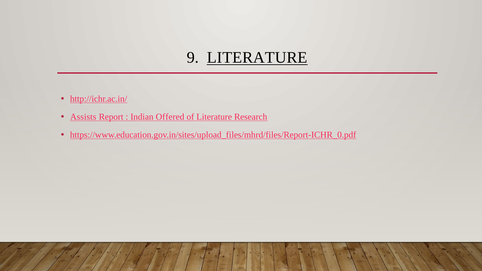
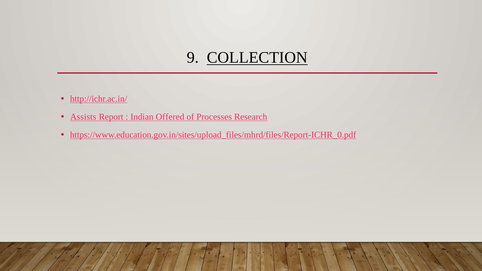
9 LITERATURE: LITERATURE -> COLLECTION
of Literature: Literature -> Processes
